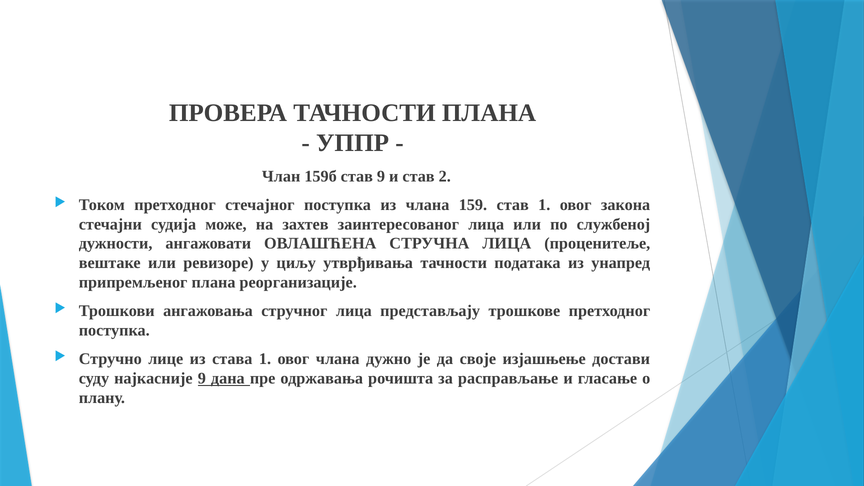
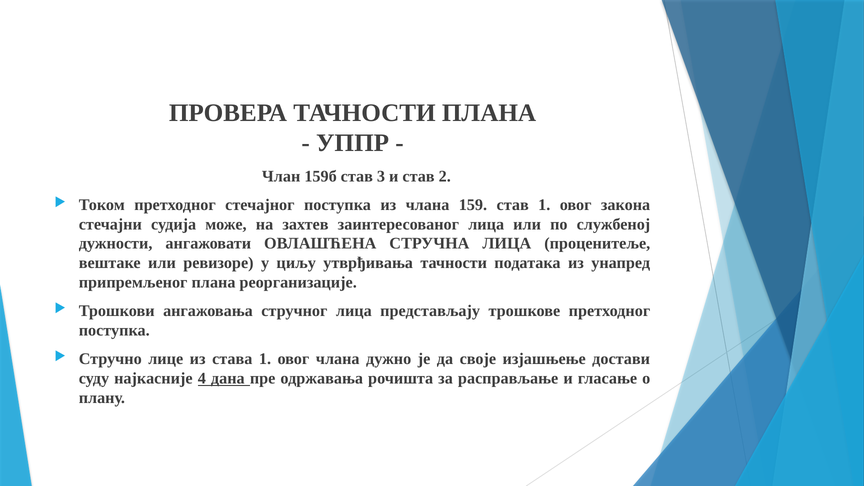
став 9: 9 -> 3
најкасније 9: 9 -> 4
